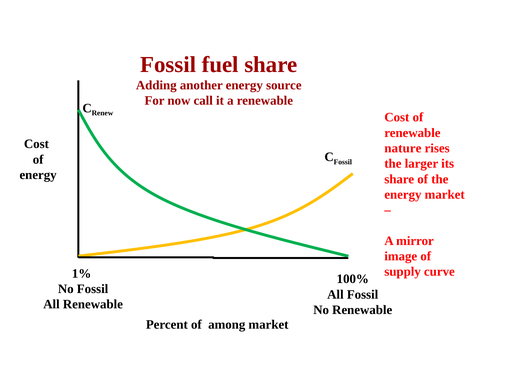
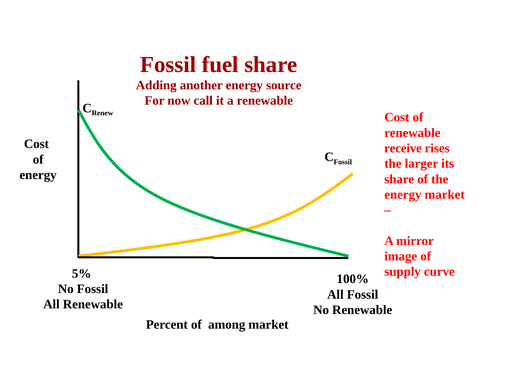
nature: nature -> receive
1%: 1% -> 5%
